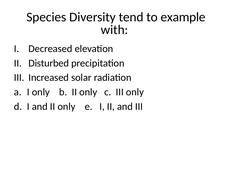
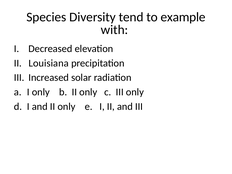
Disturbed: Disturbed -> Louisiana
